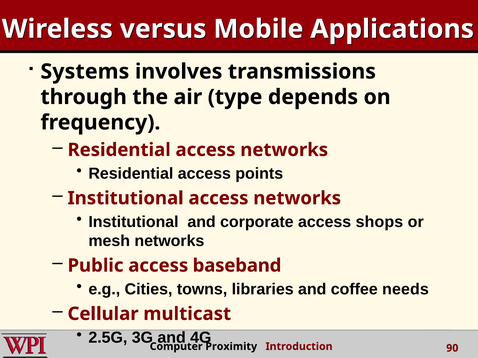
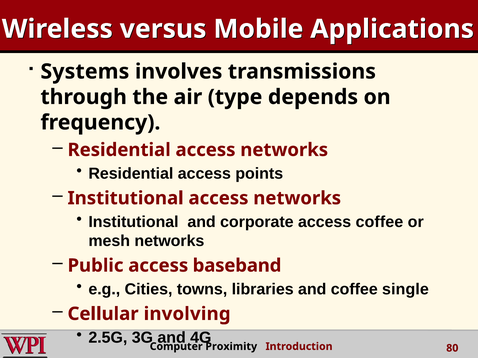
access shops: shops -> coffee
needs: needs -> single
multicast: multicast -> involving
90: 90 -> 80
